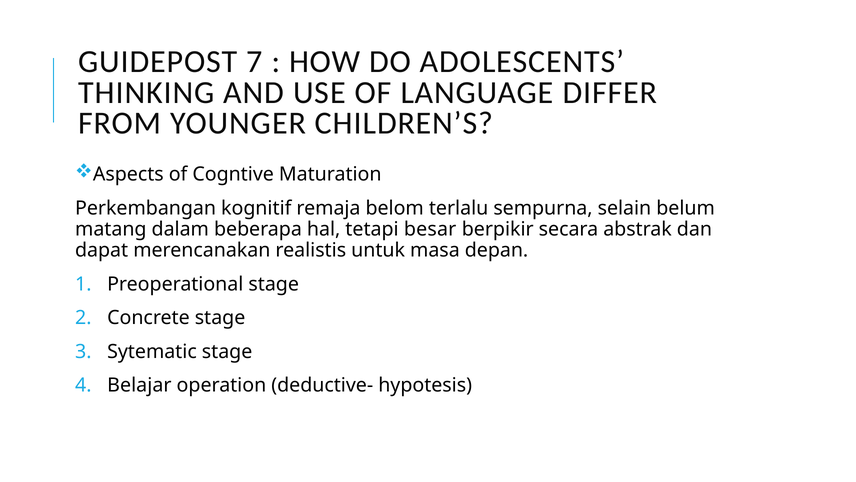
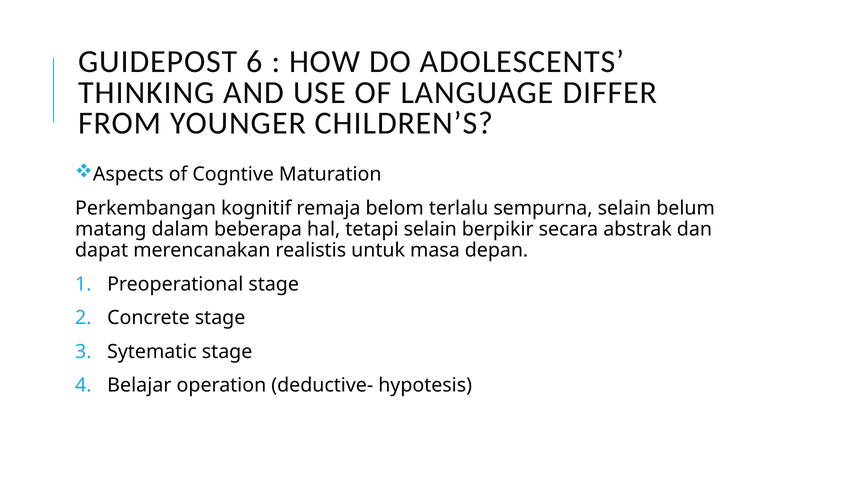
7: 7 -> 6
tetapi besar: besar -> selain
